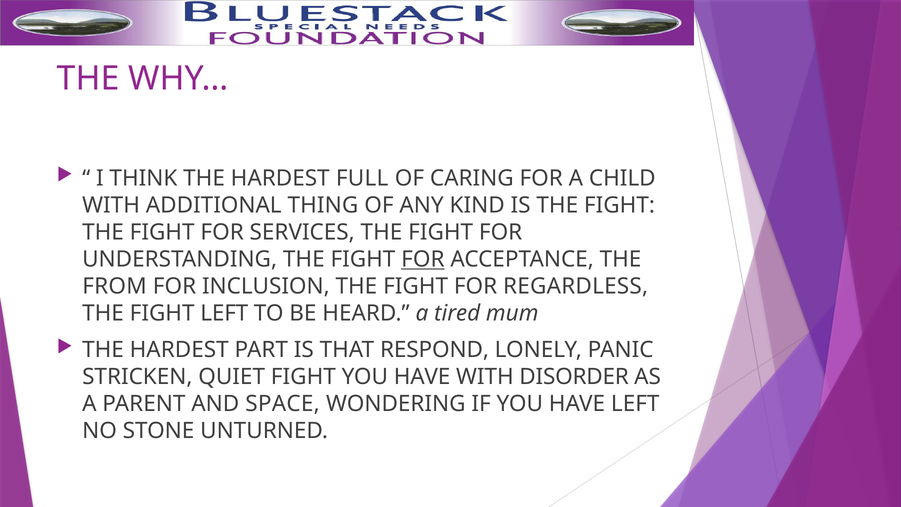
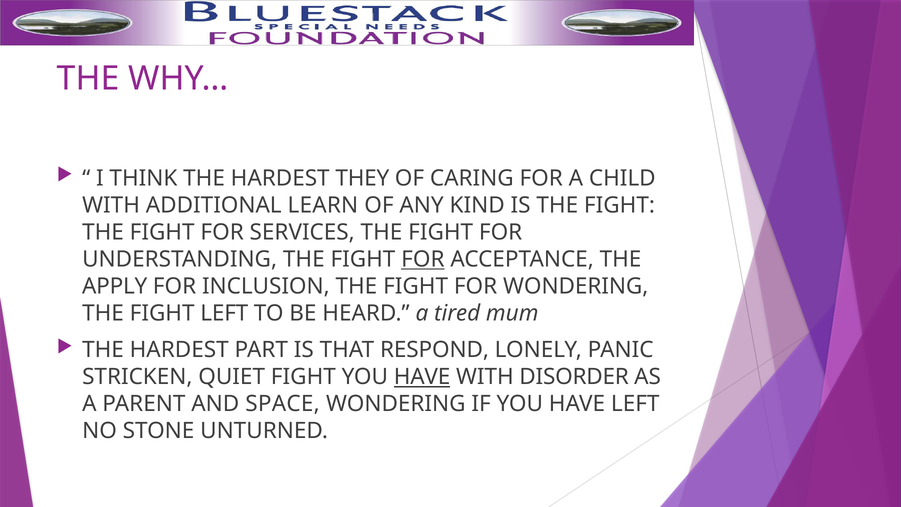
FULL: FULL -> THEY
THING: THING -> LEARN
FROM: FROM -> APPLY
FOR REGARDLESS: REGARDLESS -> WONDERING
HAVE at (422, 377) underline: none -> present
